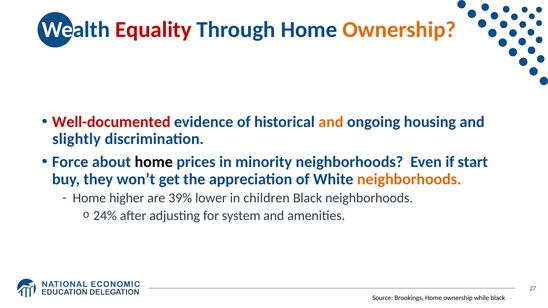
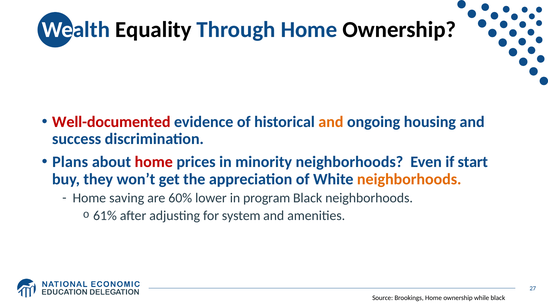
Equality colour: red -> black
Ownership at (399, 30) colour: orange -> black
slightly: slightly -> success
Force: Force -> Plans
home at (154, 162) colour: black -> red
higher: higher -> saving
39%: 39% -> 60%
children: children -> program
24%: 24% -> 61%
